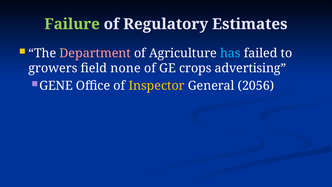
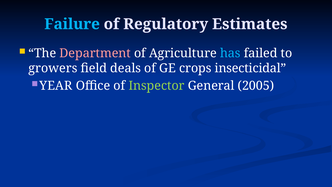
Failure colour: light green -> light blue
none: none -> deals
advertising: advertising -> insecticidal
GENE: GENE -> YEAR
Inspector colour: yellow -> light green
2056: 2056 -> 2005
